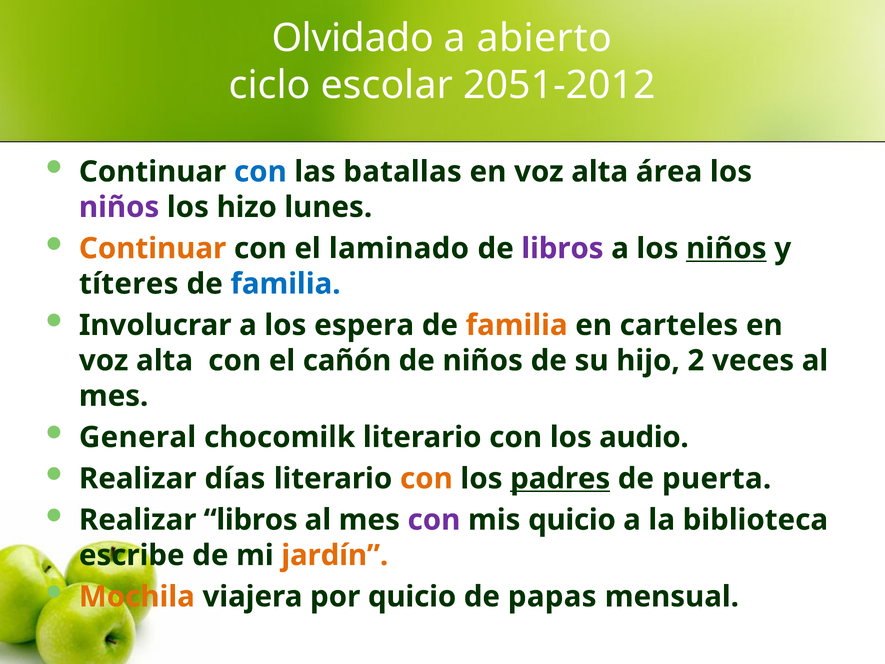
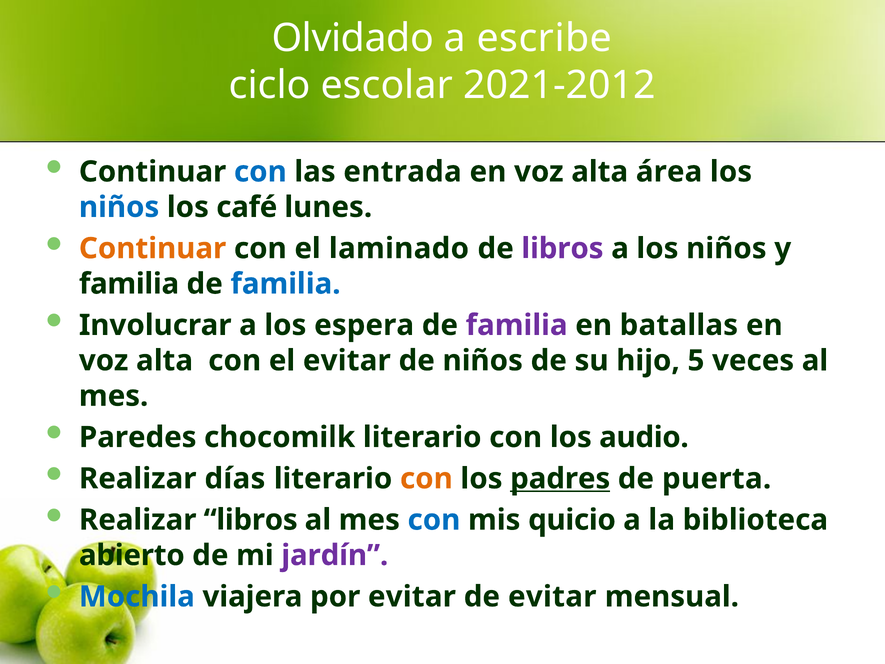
abierto: abierto -> escribe
2051-2012: 2051-2012 -> 2021-2012
batallas: batallas -> entrada
niños at (119, 207) colour: purple -> blue
hizo: hizo -> café
niños at (726, 248) underline: present -> none
títeres at (129, 284): títeres -> familia
familia at (517, 325) colour: orange -> purple
carteles: carteles -> batallas
el cañón: cañón -> evitar
2: 2 -> 5
General: General -> Paredes
con at (434, 520) colour: purple -> blue
escribe: escribe -> abierto
jardín colour: orange -> purple
Mochila colour: orange -> blue
por quicio: quicio -> evitar
de papas: papas -> evitar
